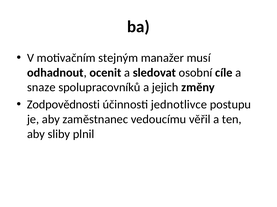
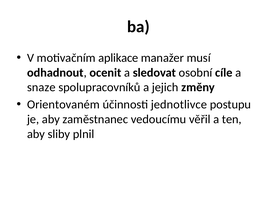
stejným: stejným -> aplikace
Zodpovědnosti: Zodpovědnosti -> Orientovaném
